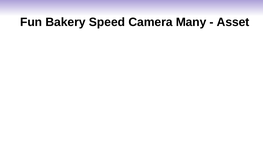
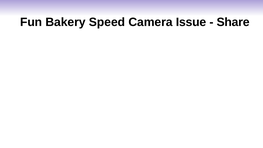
Many: Many -> Issue
Asset: Asset -> Share
